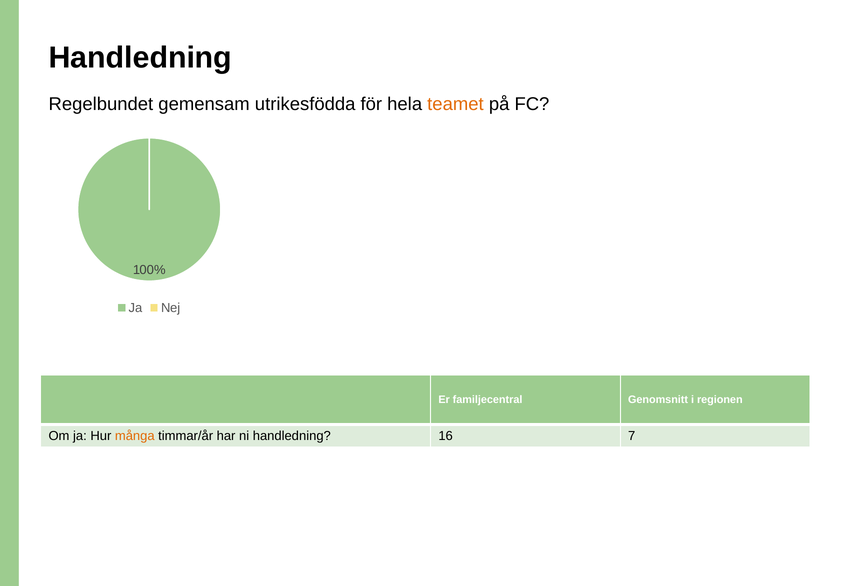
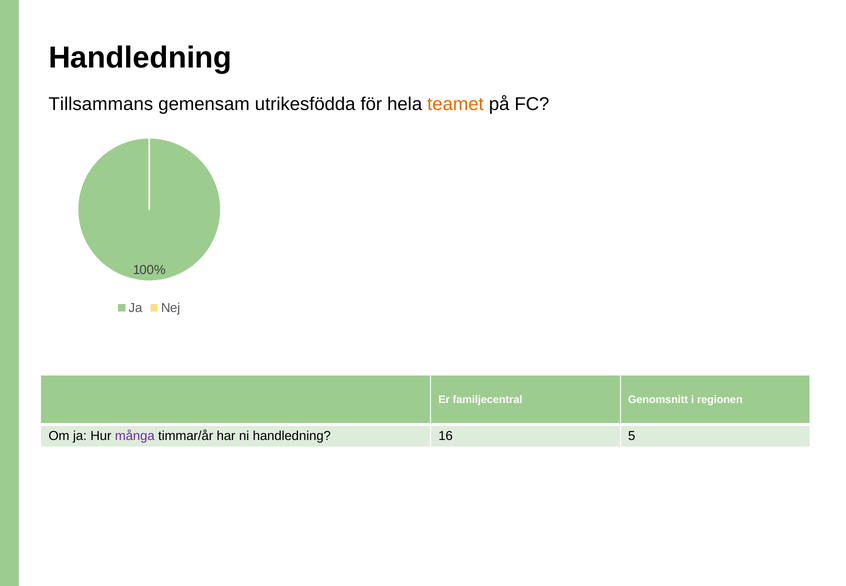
Regelbundet: Regelbundet -> Tillsammans
många colour: orange -> purple
7: 7 -> 5
